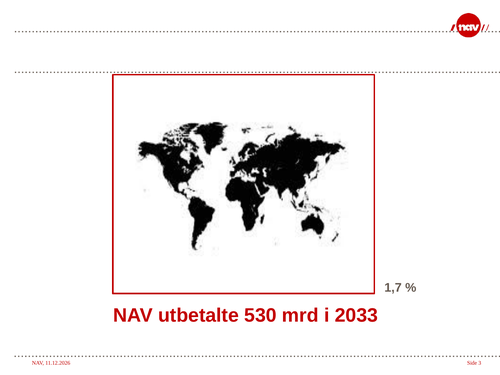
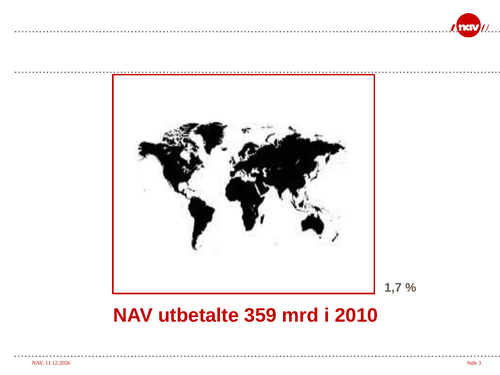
530: 530 -> 359
2033: 2033 -> 2010
